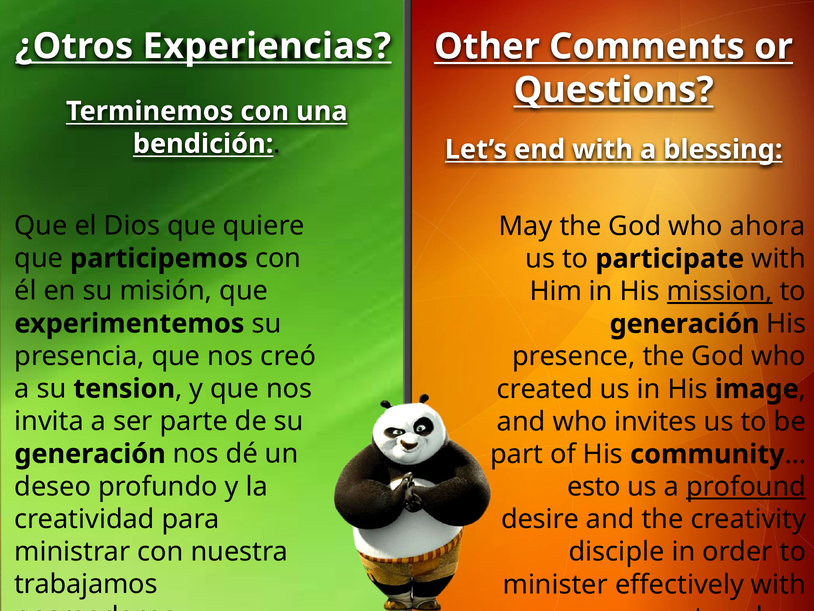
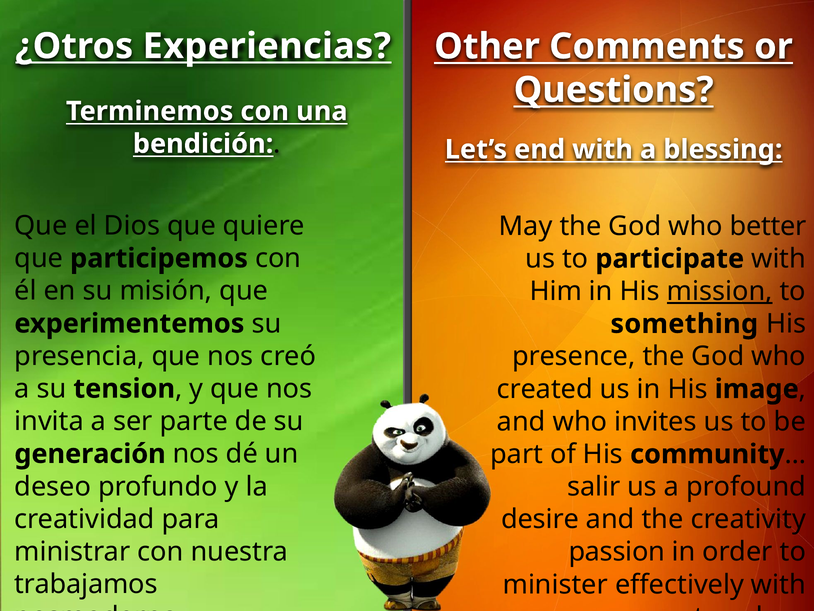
ahora: ahora -> better
generación at (685, 324): generación -> something
esto: esto -> salir
profound underline: present -> none
disciple: disciple -> passion
